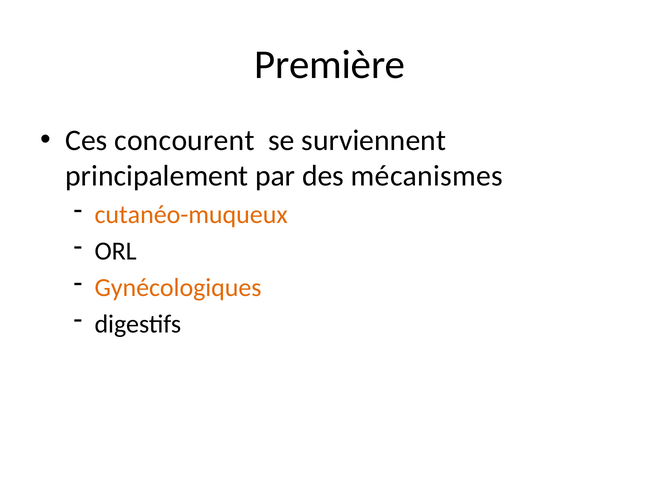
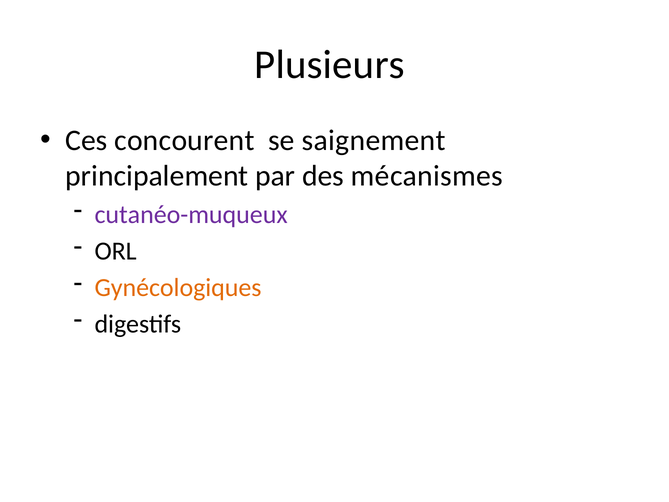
Première: Première -> Plusieurs
surviennent: surviennent -> saignement
cutanéo-muqueux colour: orange -> purple
